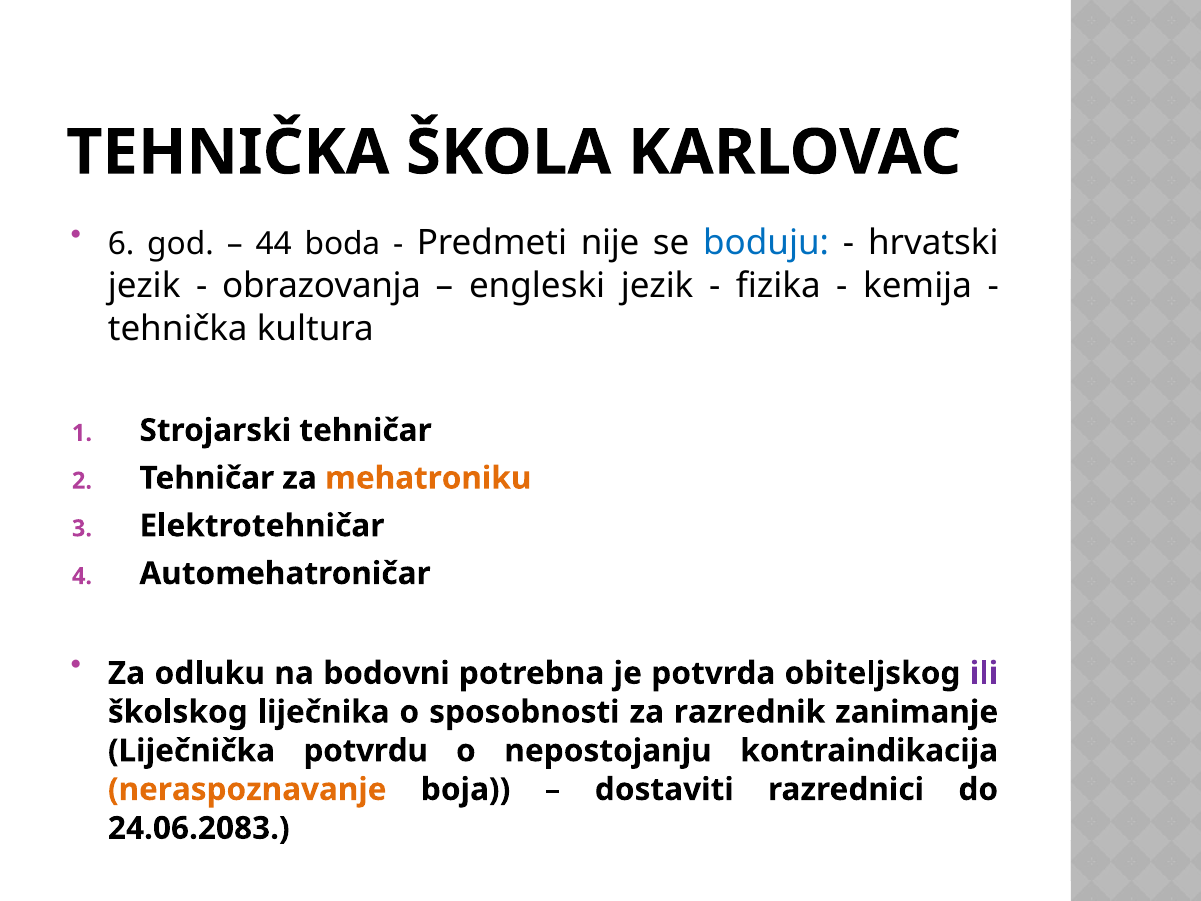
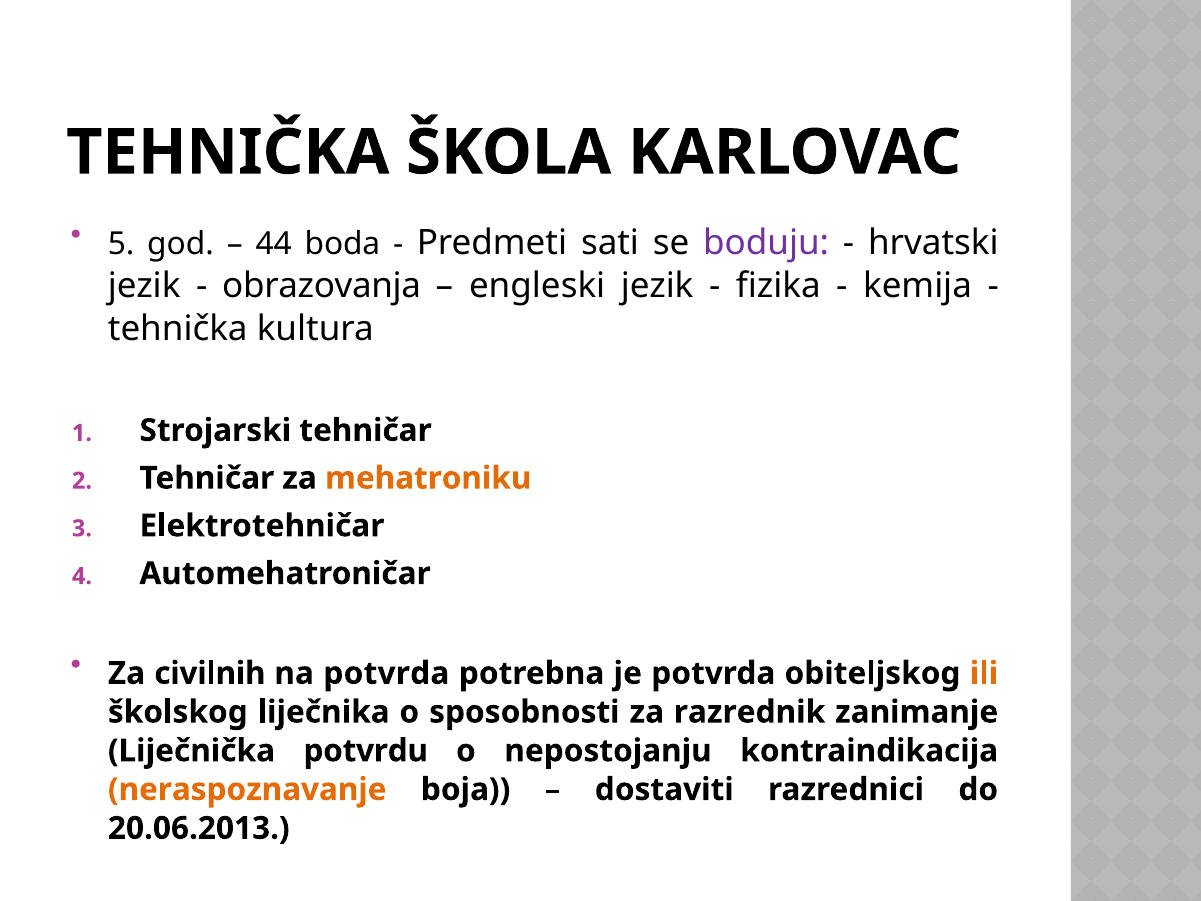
6: 6 -> 5
nije: nije -> sati
boduju colour: blue -> purple
odluku: odluku -> civilnih
na bodovni: bodovni -> potvrda
ili colour: purple -> orange
24.06.2083: 24.06.2083 -> 20.06.2013
